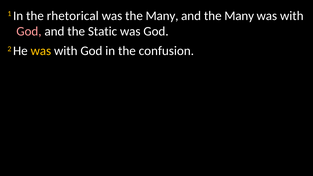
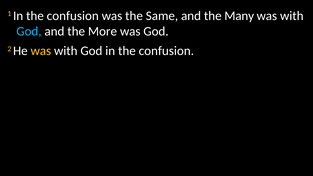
1 In the rhetorical: rhetorical -> confusion
was the Many: Many -> Same
God at (29, 31) colour: pink -> light blue
Static: Static -> More
